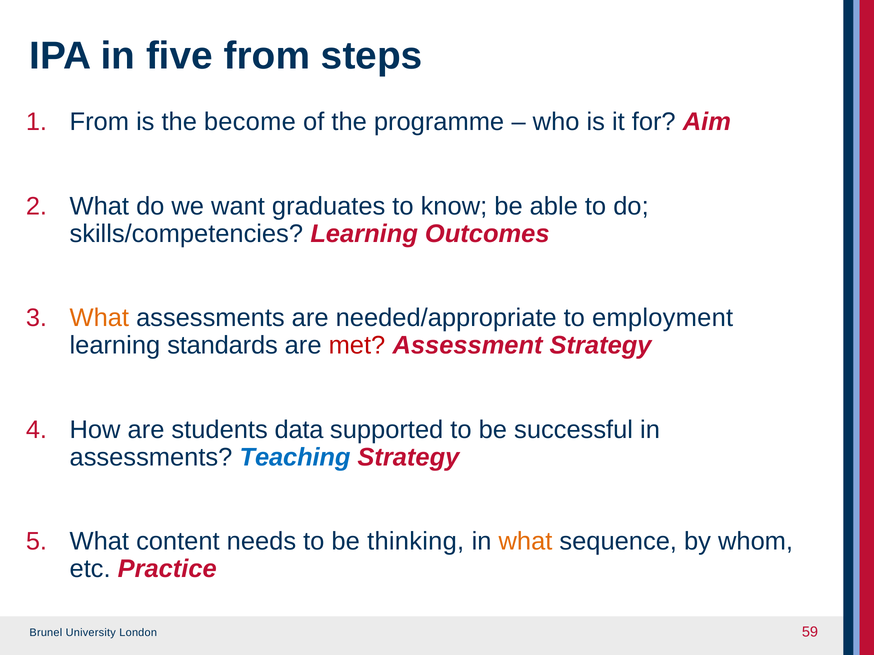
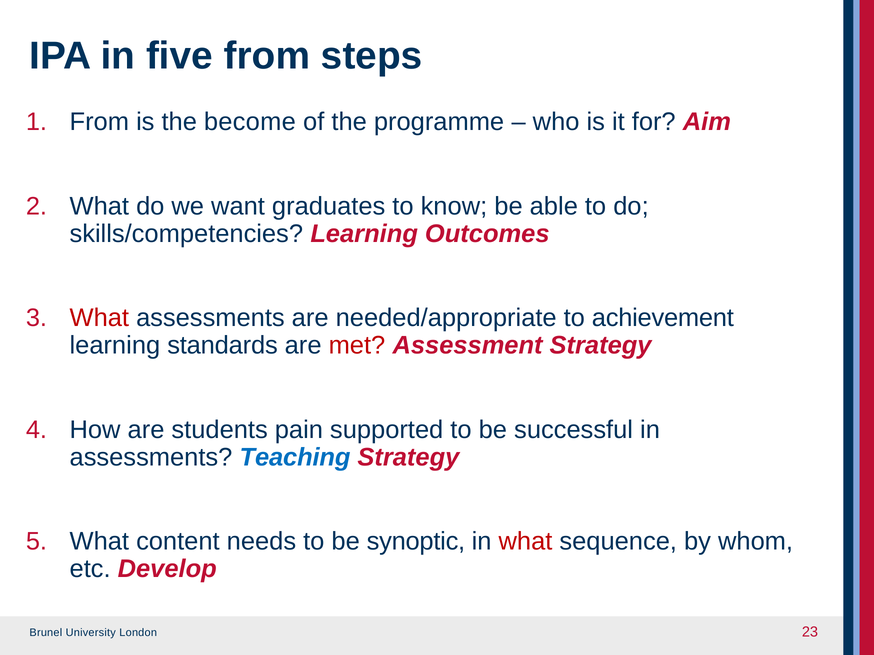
What at (99, 318) colour: orange -> red
employment: employment -> achievement
data: data -> pain
thinking: thinking -> synoptic
what at (525, 542) colour: orange -> red
Practice: Practice -> Develop
59: 59 -> 23
